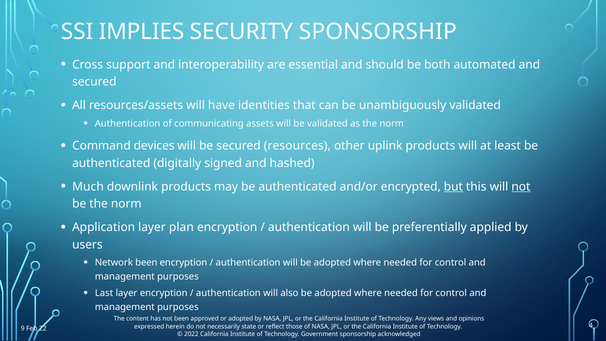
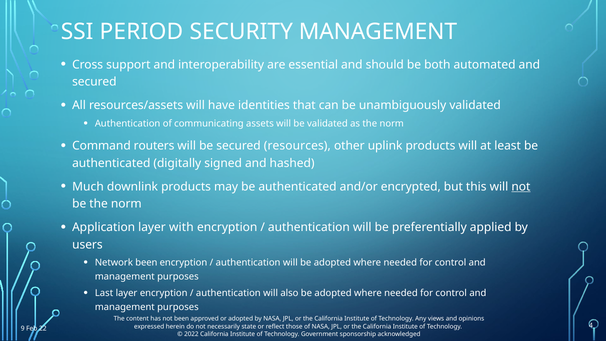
IMPLIES: IMPLIES -> PERIOD
SECURITY SPONSORSHIP: SPONSORSHIP -> MANAGEMENT
devices: devices -> routers
but underline: present -> none
plan: plan -> with
